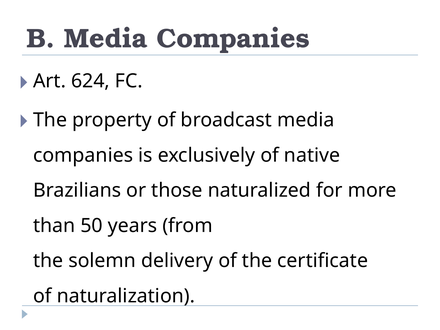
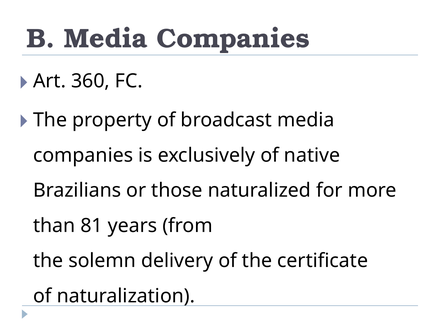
624: 624 -> 360
50: 50 -> 81
